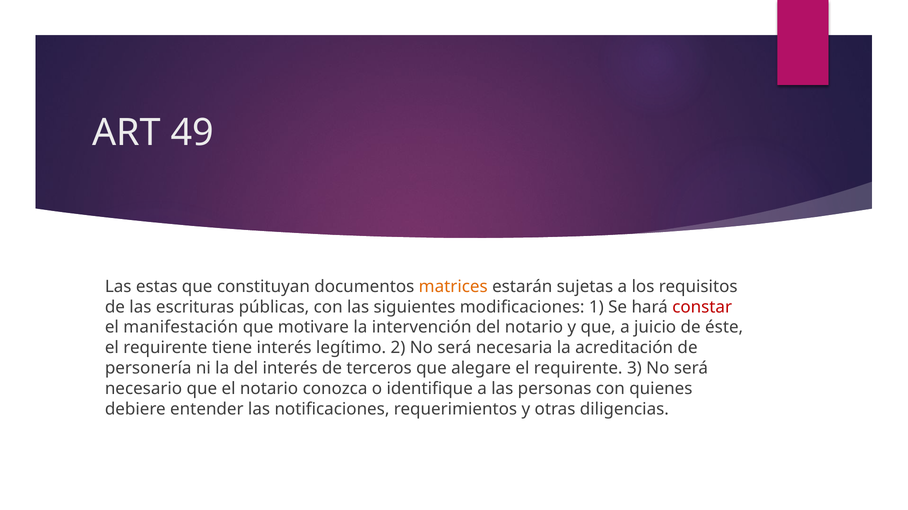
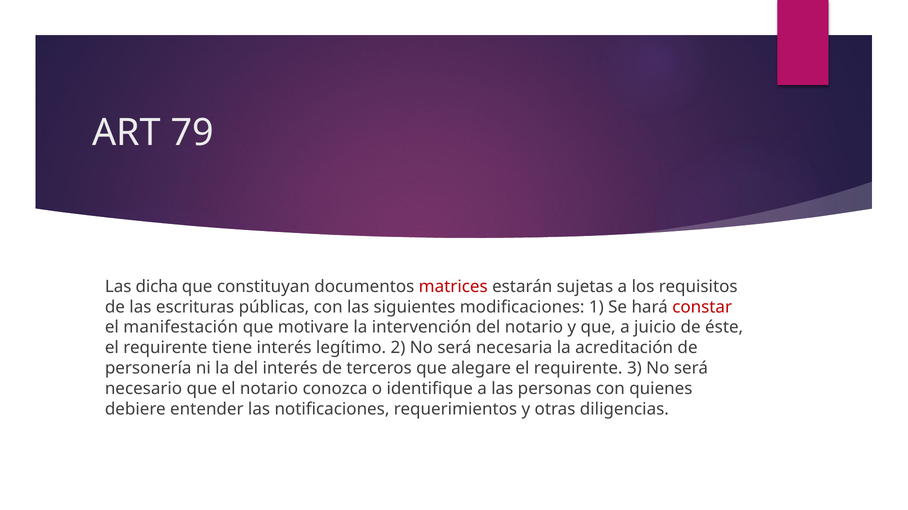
49: 49 -> 79
estas: estas -> dicha
matrices colour: orange -> red
